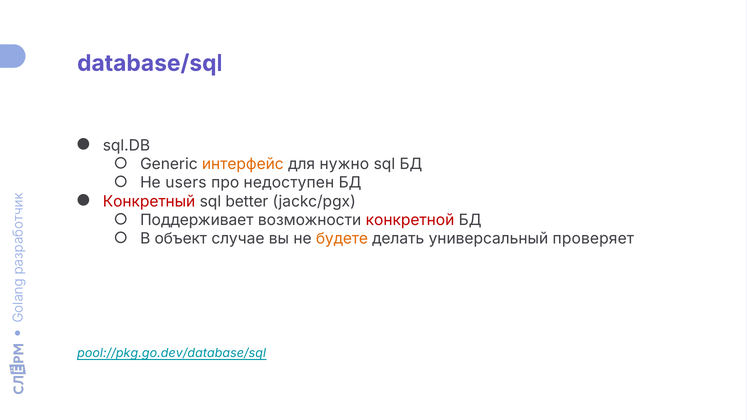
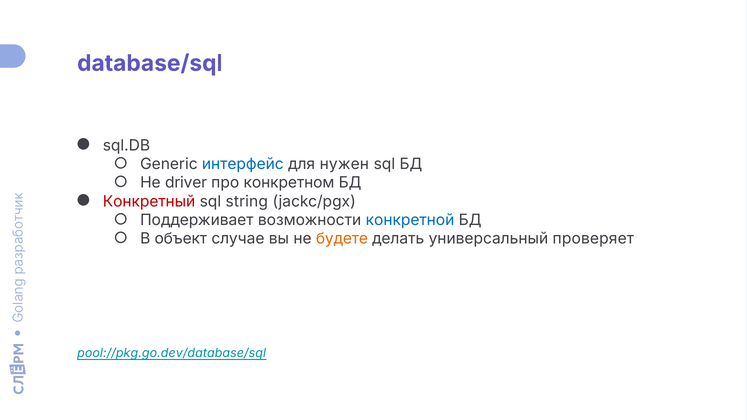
интерфейс colour: orange -> blue
нужно: нужно -> нужен
users: users -> driver
недоступен: недоступен -> конкретном
better: better -> string
конкретной colour: red -> blue
